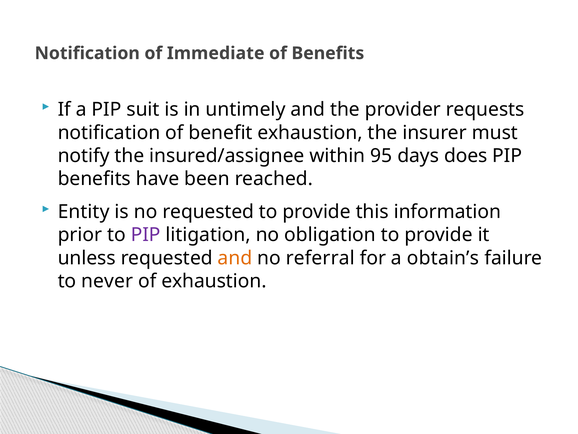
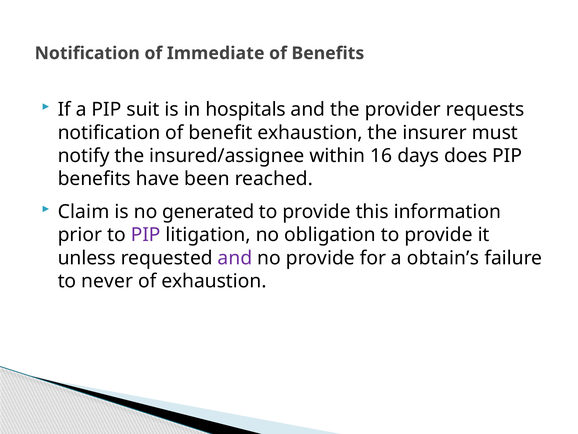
untimely: untimely -> hospitals
95: 95 -> 16
Entity: Entity -> Claim
no requested: requested -> generated
and at (235, 258) colour: orange -> purple
no referral: referral -> provide
